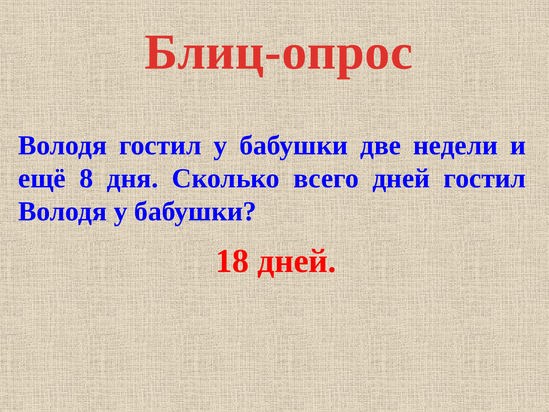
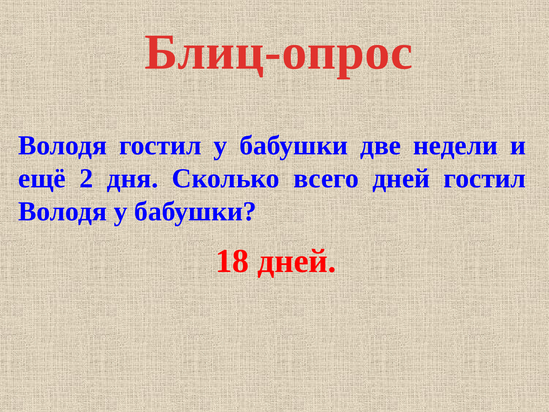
8: 8 -> 2
